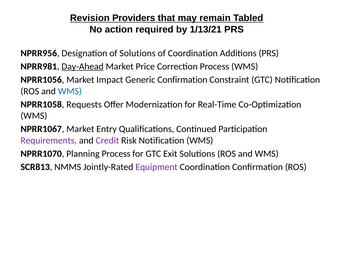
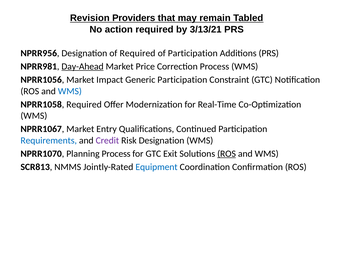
1/13/21: 1/13/21 -> 3/13/21
of Solutions: Solutions -> Required
of Coordination: Coordination -> Participation
Generic Confirmation: Confirmation -> Participation
NPRR1058 Requests: Requests -> Required
Requirements colour: purple -> blue
Risk Notification: Notification -> Designation
ROS at (227, 154) underline: none -> present
Equipment colour: purple -> blue
